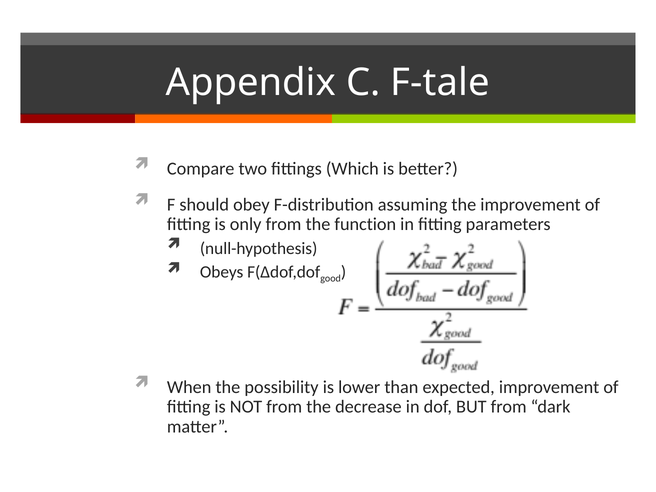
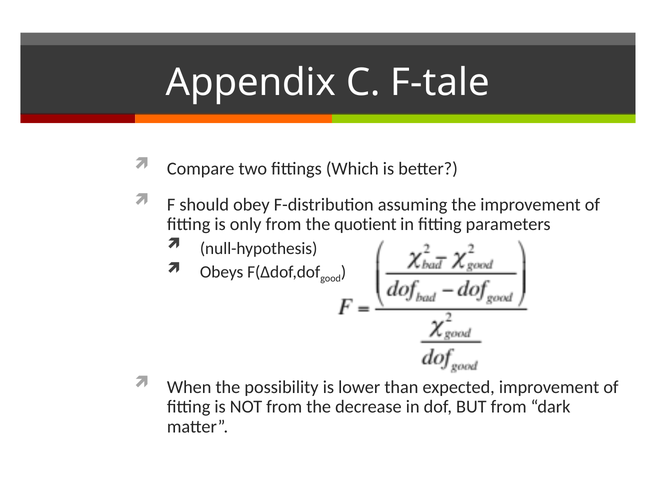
function: function -> quotient
